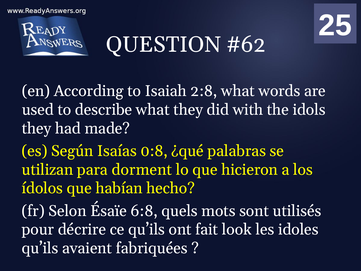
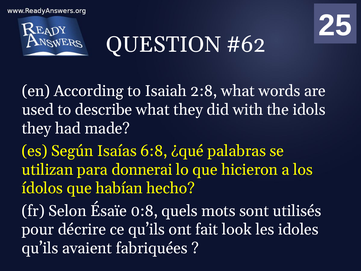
0:8: 0:8 -> 6:8
dorment: dorment -> donnerai
6:8: 6:8 -> 0:8
